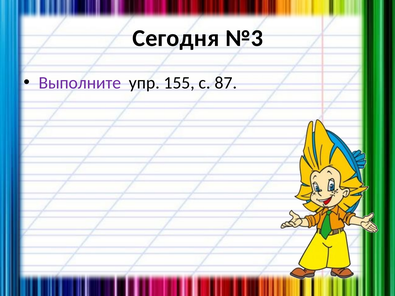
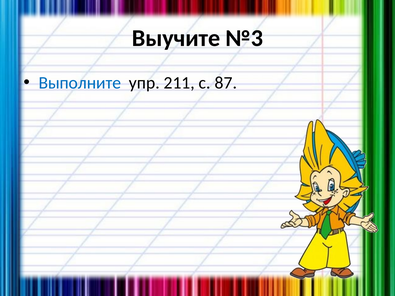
Сегодня: Сегодня -> Выучите
Выполните colour: purple -> blue
155: 155 -> 211
